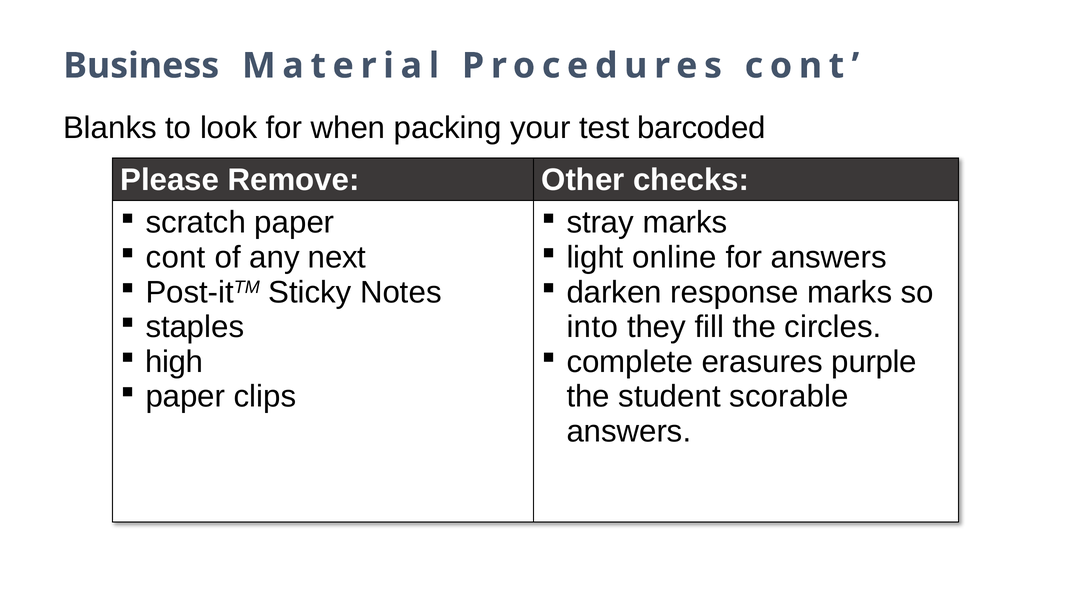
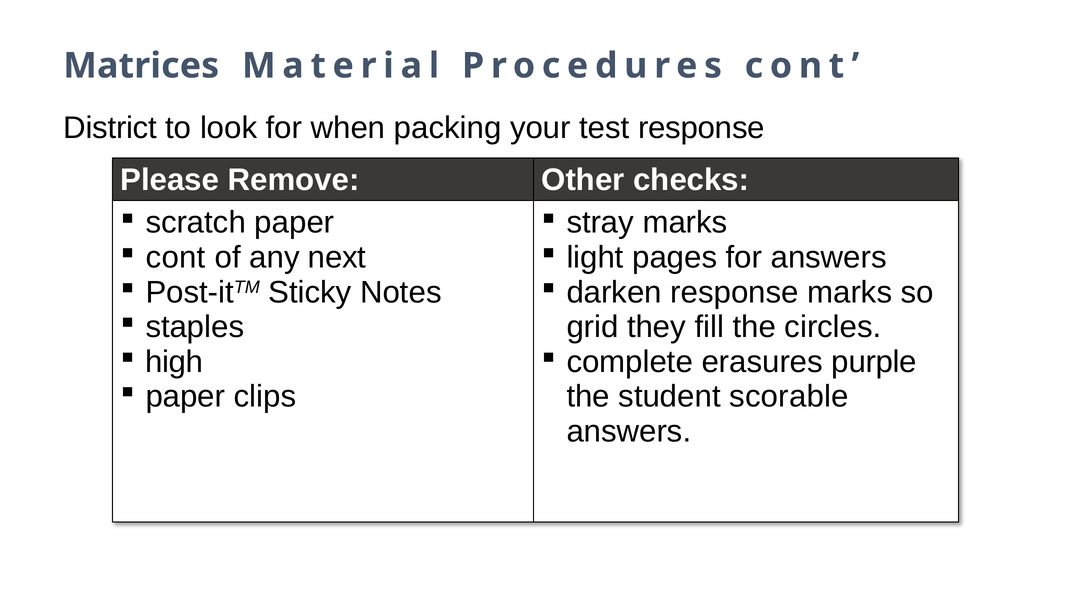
Business: Business -> Matrices
Blanks: Blanks -> District
test barcoded: barcoded -> response
online: online -> pages
into: into -> grid
